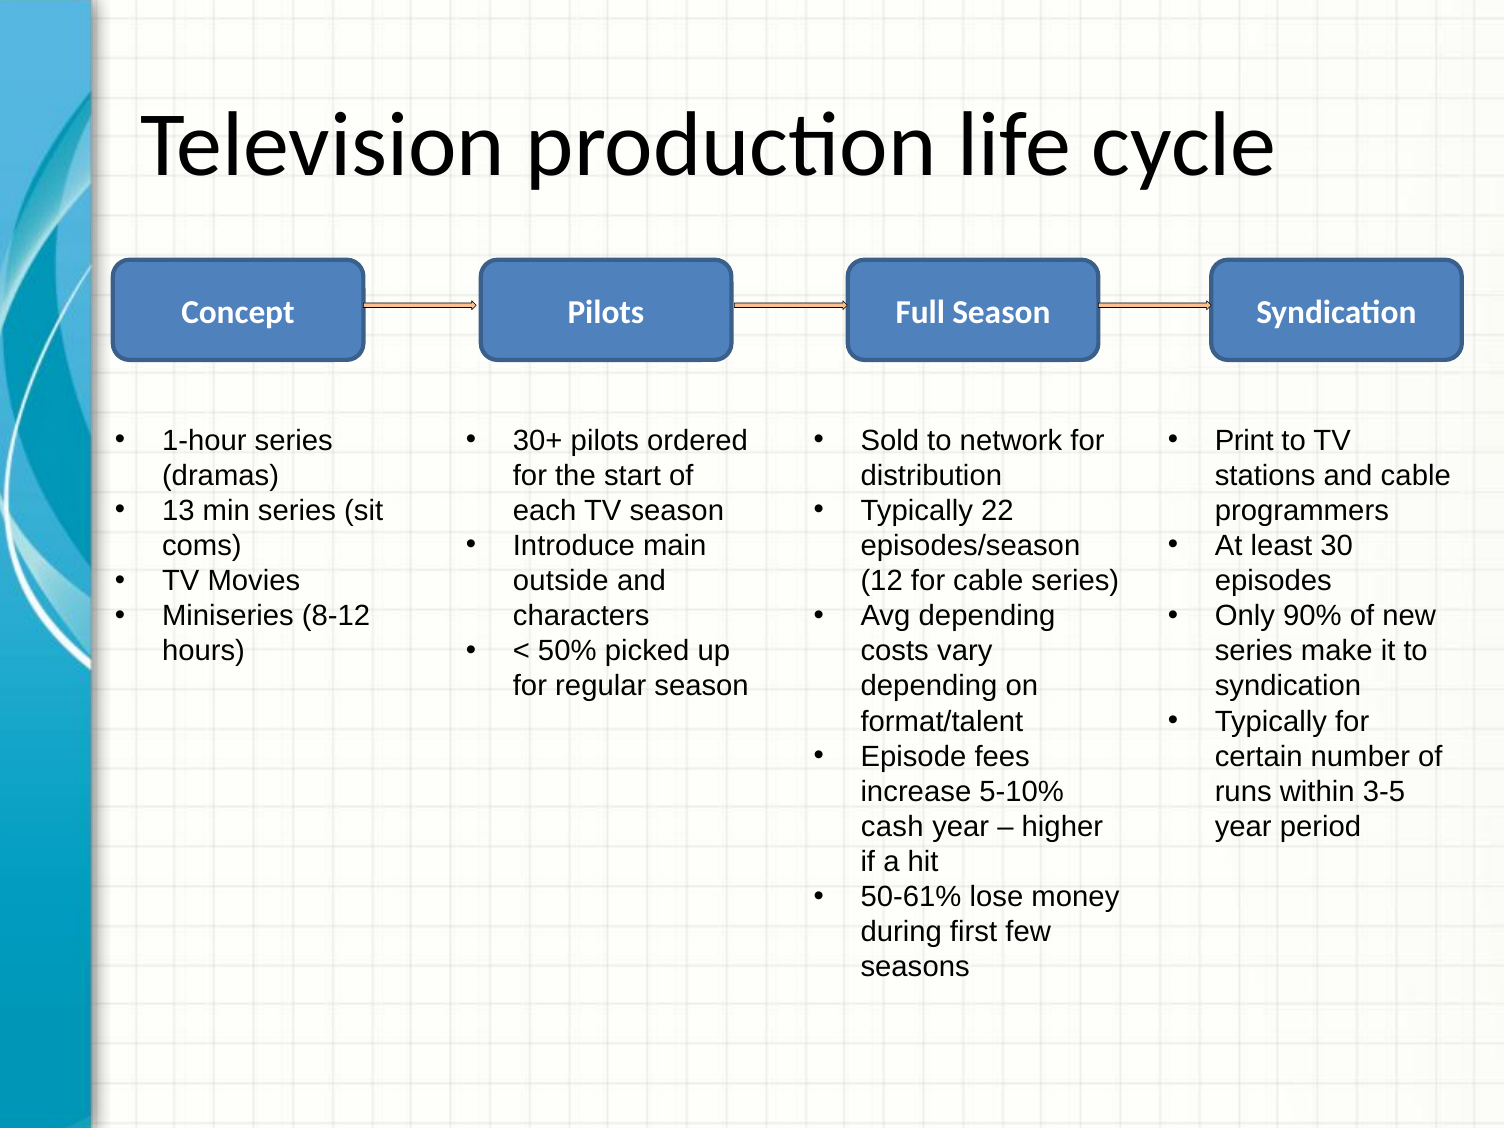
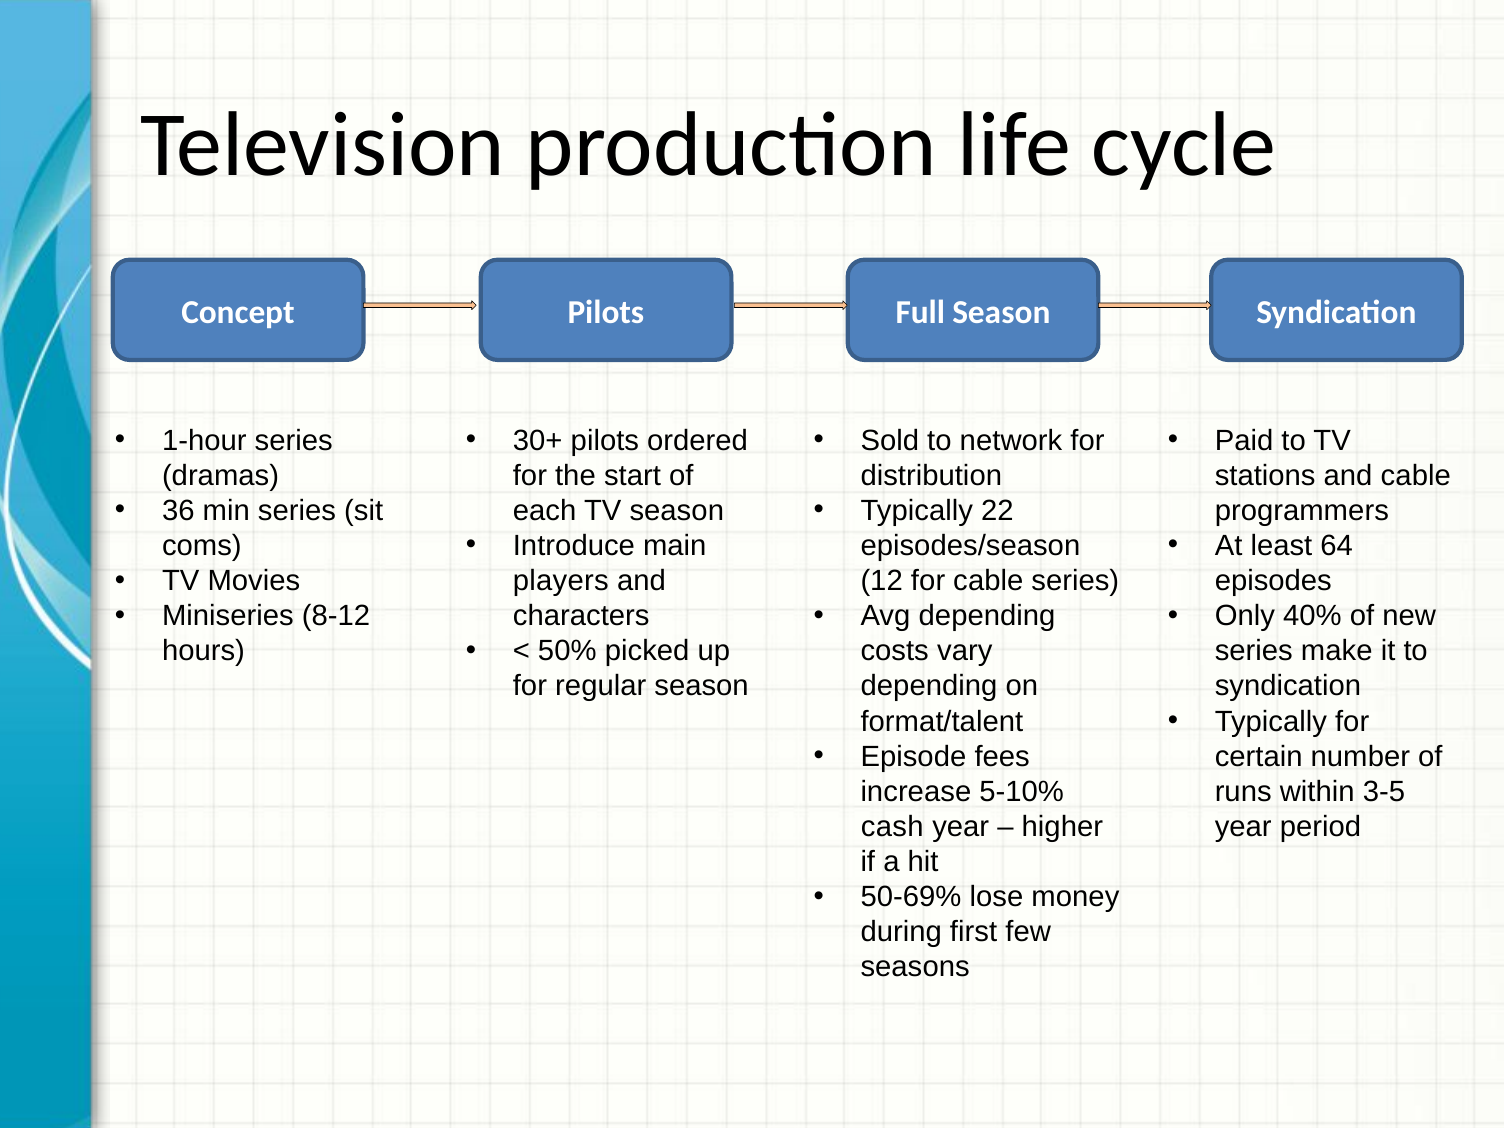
Print: Print -> Paid
13: 13 -> 36
30: 30 -> 64
outside: outside -> players
90%: 90% -> 40%
50-61%: 50-61% -> 50-69%
